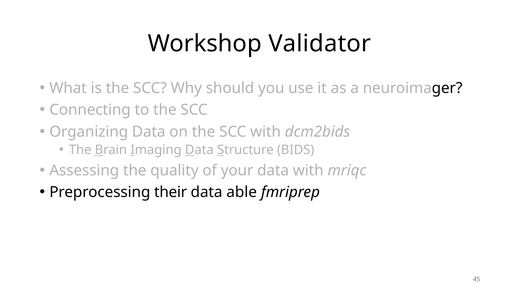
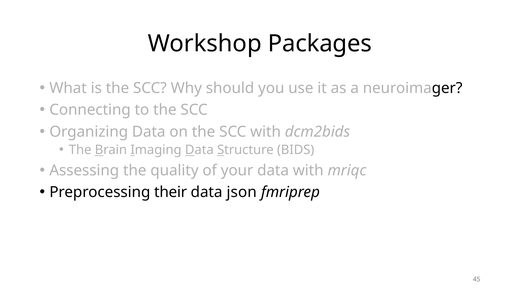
Validator: Validator -> Packages
able: able -> json
